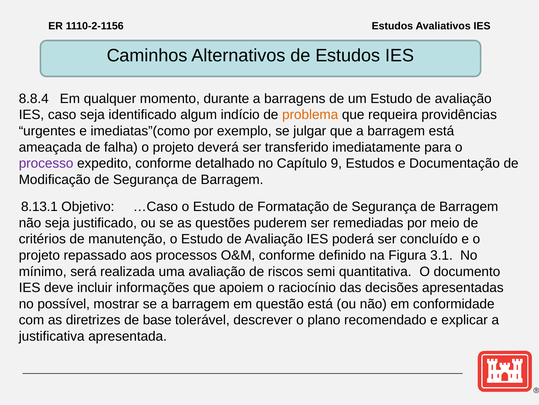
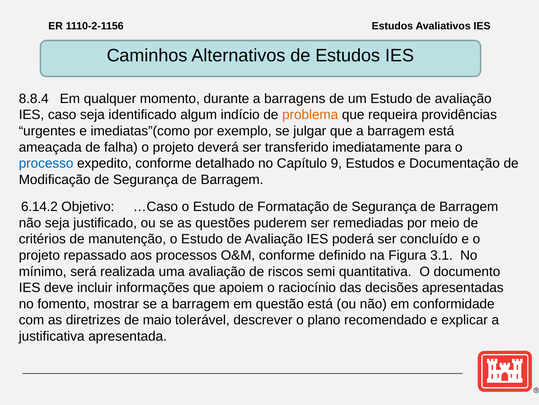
processo colour: purple -> blue
8.13.1: 8.13.1 -> 6.14.2
possível: possível -> fomento
base: base -> maio
